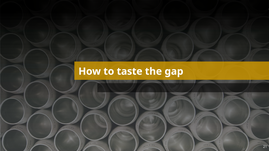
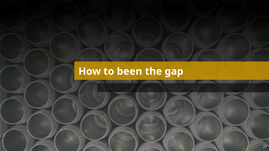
taste: taste -> been
